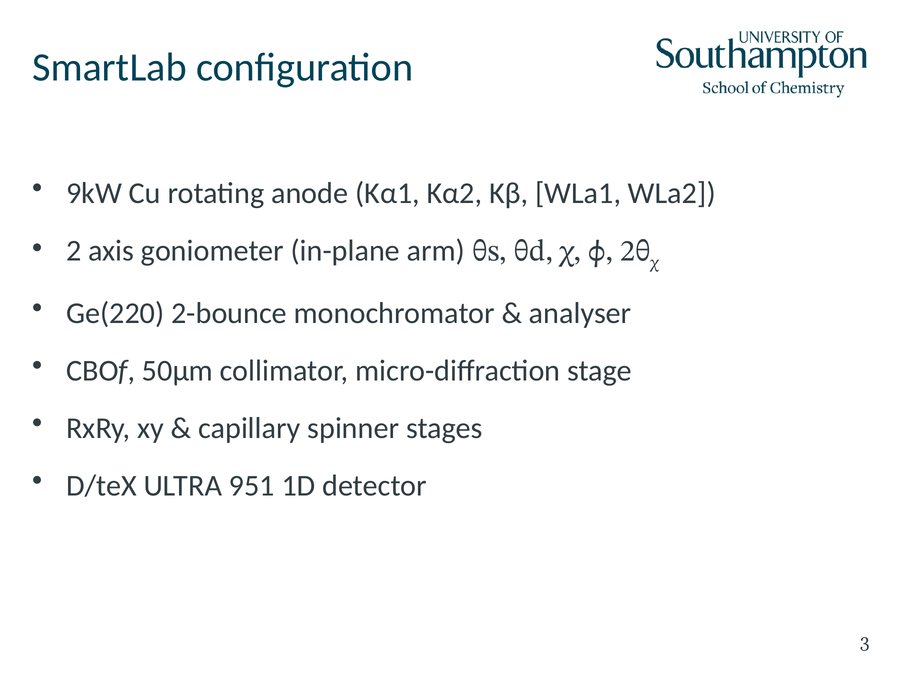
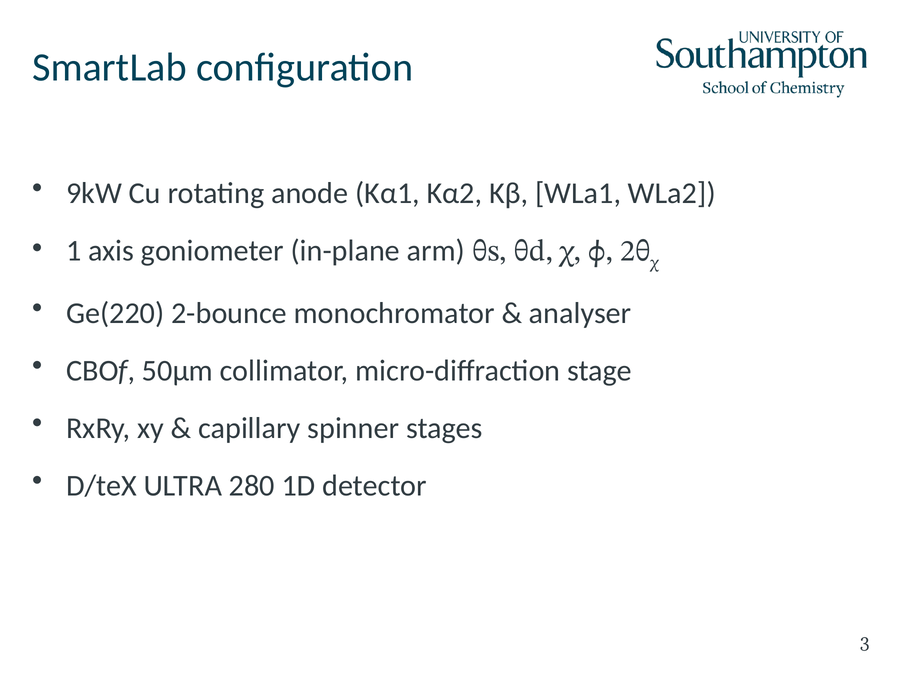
2: 2 -> 1
951: 951 -> 280
